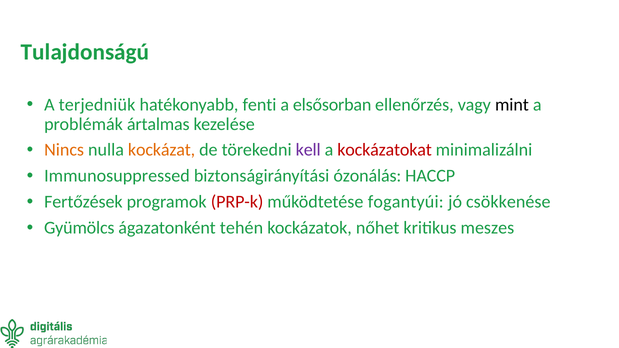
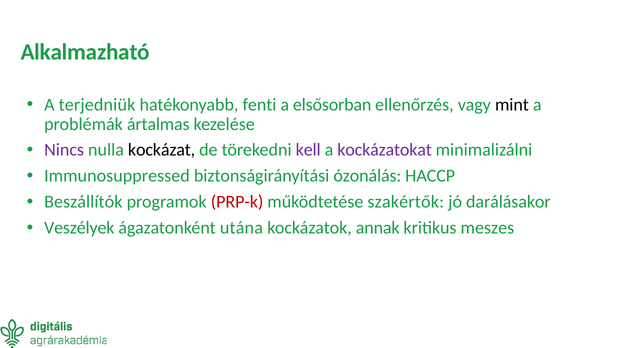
Tulajdonságú: Tulajdonságú -> Alkalmazható
Nincs colour: orange -> purple
kockázat colour: orange -> black
kockázatokat colour: red -> purple
Fertőzések: Fertőzések -> Beszállítók
fogantyúi: fogantyúi -> szakértők
csökkenése: csökkenése -> darálásakor
Gyümölcs: Gyümölcs -> Veszélyek
tehén: tehén -> utána
nőhet: nőhet -> annak
